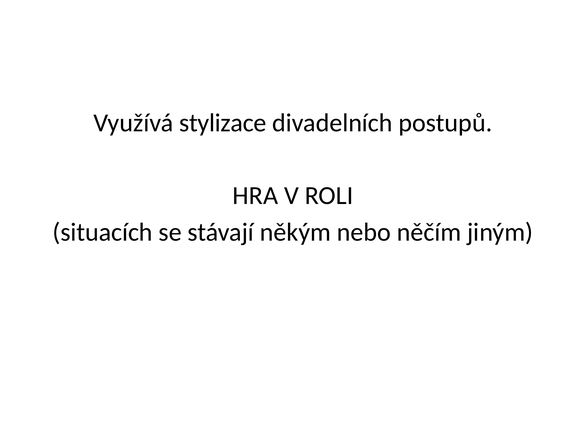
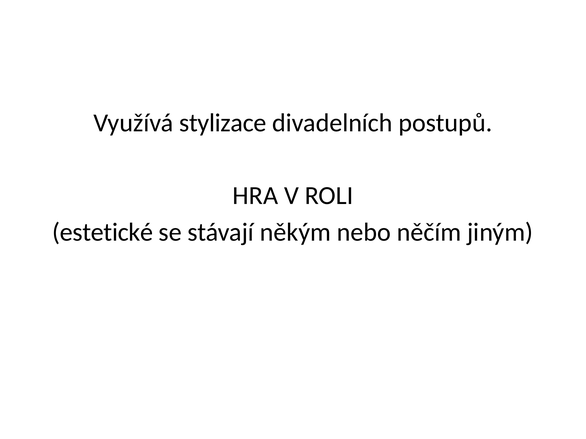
situacích: situacích -> estetické
